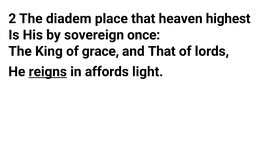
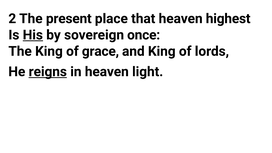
diadem: diadem -> present
His underline: none -> present
and That: That -> King
in affords: affords -> heaven
